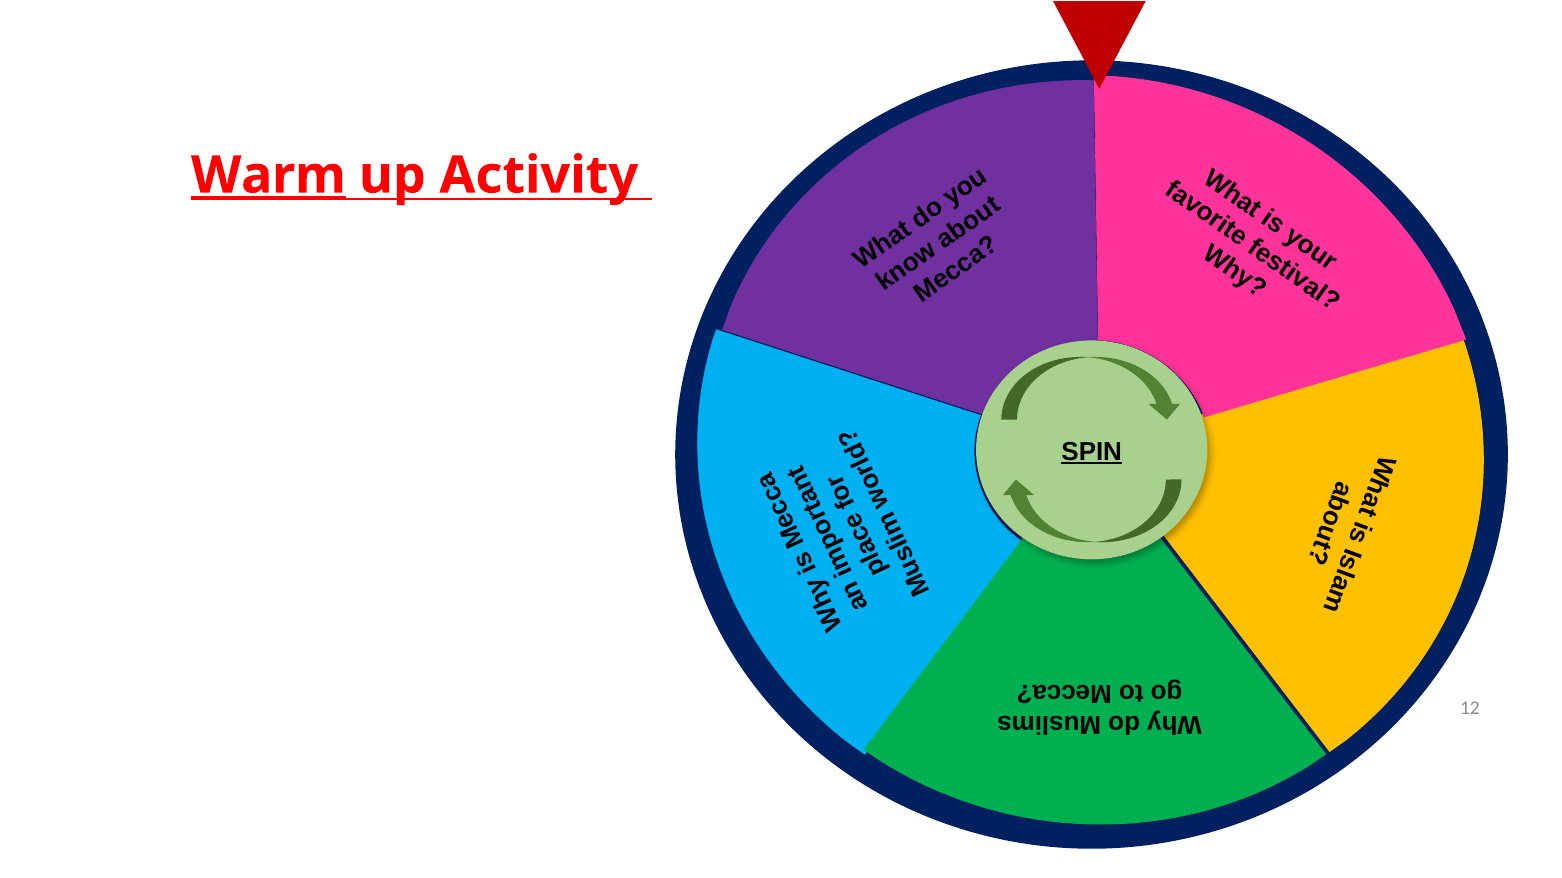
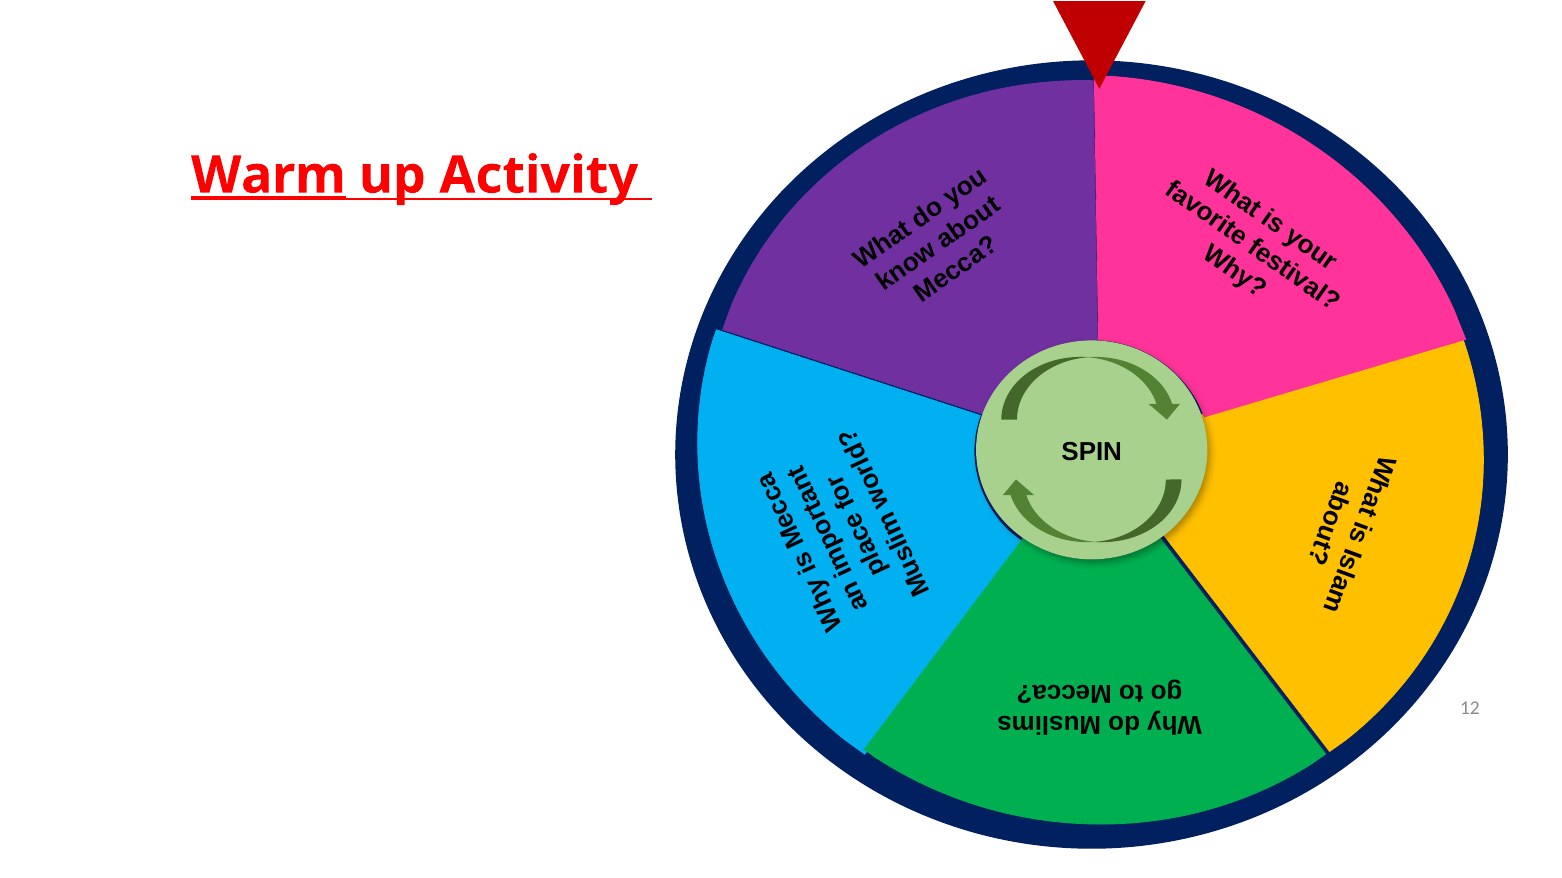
SPIN underline: present -> none
